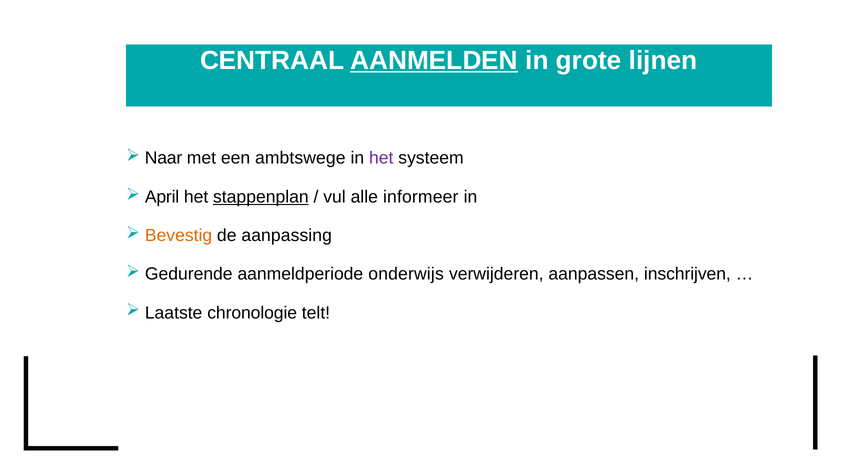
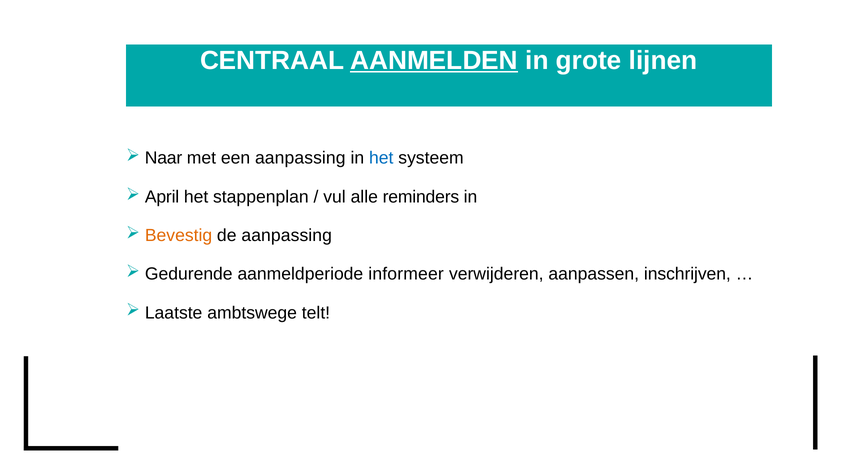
een ambtswege: ambtswege -> aanpassing
het at (381, 158) colour: purple -> blue
stappenplan underline: present -> none
informeer: informeer -> reminders
onderwijs: onderwijs -> informeer
chronologie: chronologie -> ambtswege
